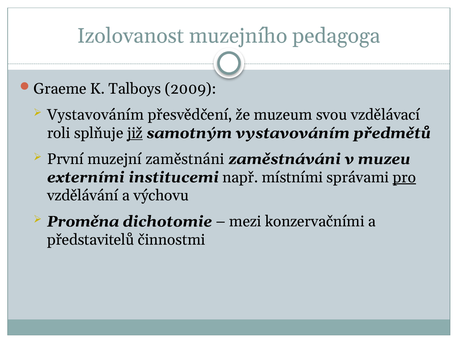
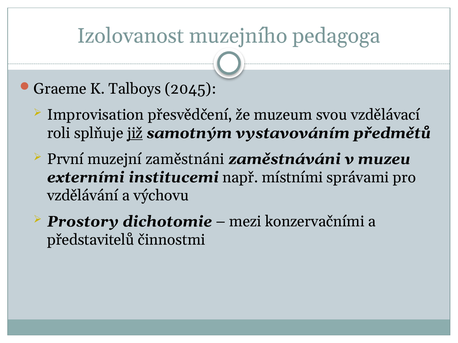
2009: 2009 -> 2045
Vystavováním at (96, 115): Vystavováním -> Improvisation
pro underline: present -> none
Proměna: Proměna -> Prostory
